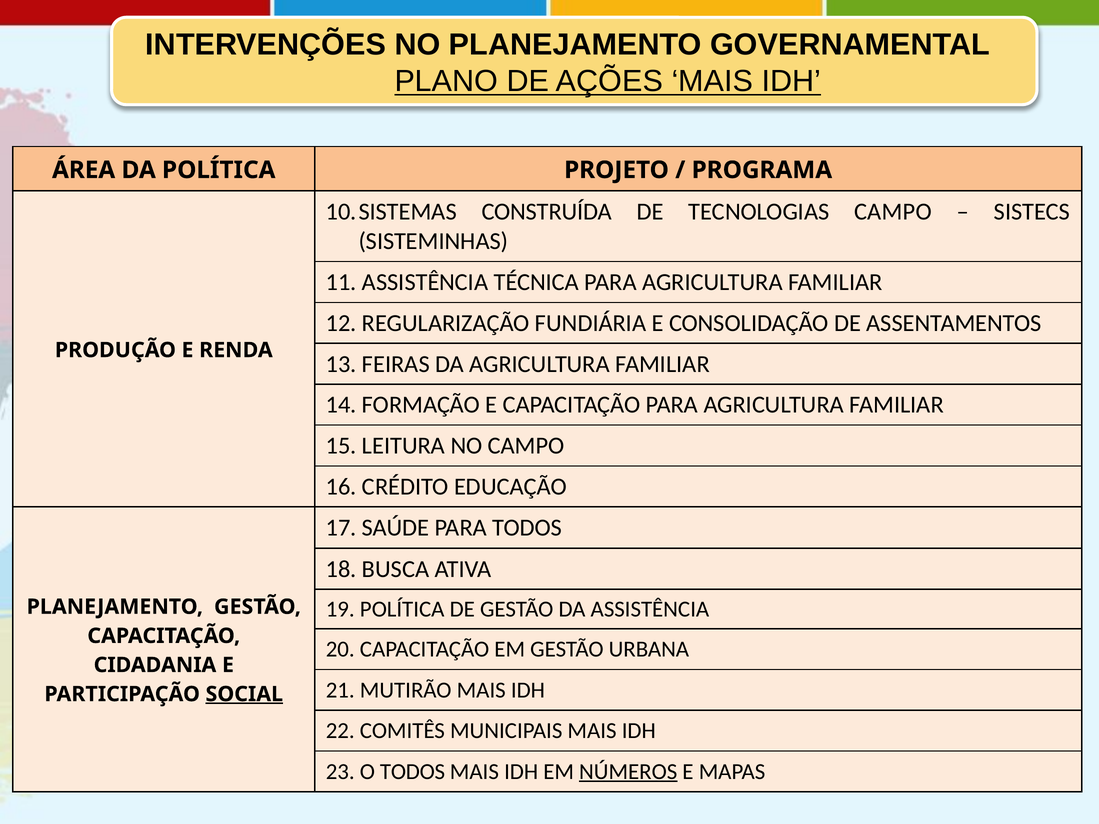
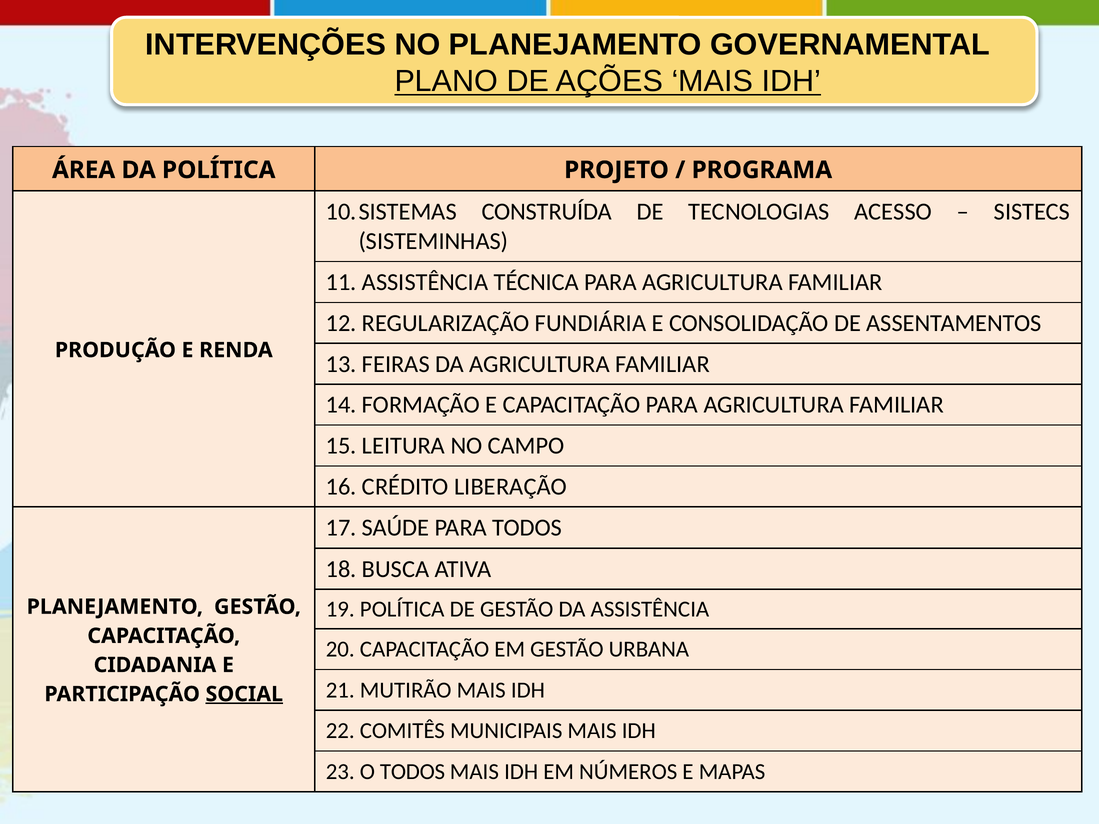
TECNOLOGIAS CAMPO: CAMPO -> ACESSO
EDUCAÇÃO: EDUCAÇÃO -> LIBERAÇÃO
NÚMEROS underline: present -> none
